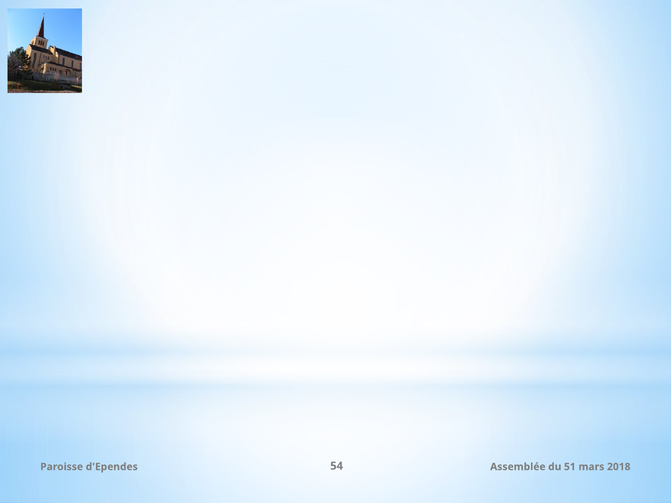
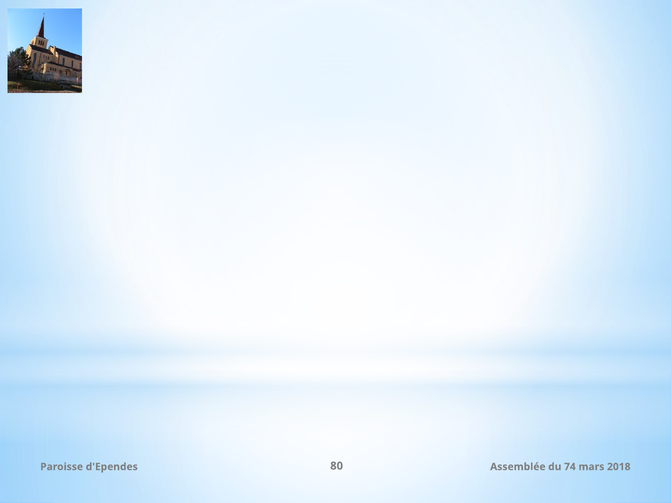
54: 54 -> 80
51: 51 -> 74
